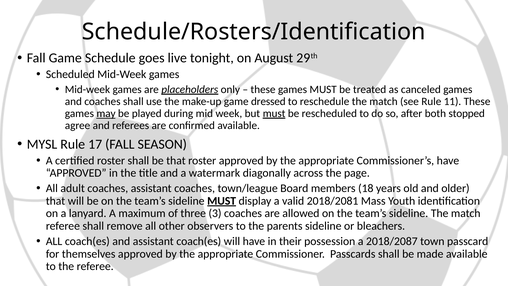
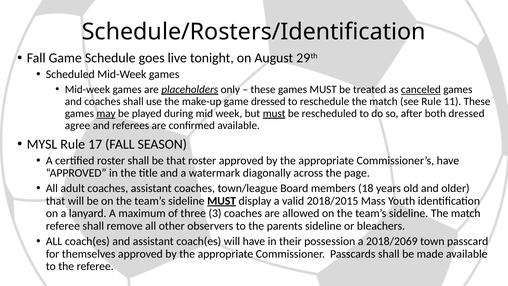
canceled underline: none -> present
both stopped: stopped -> dressed
2018/2081: 2018/2081 -> 2018/2015
2018/2087: 2018/2087 -> 2018/2069
